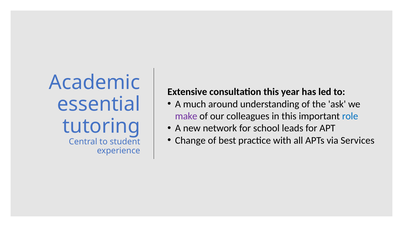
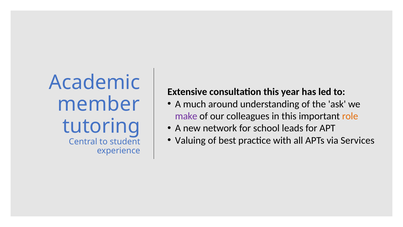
essential: essential -> member
role colour: blue -> orange
Change: Change -> Valuing
